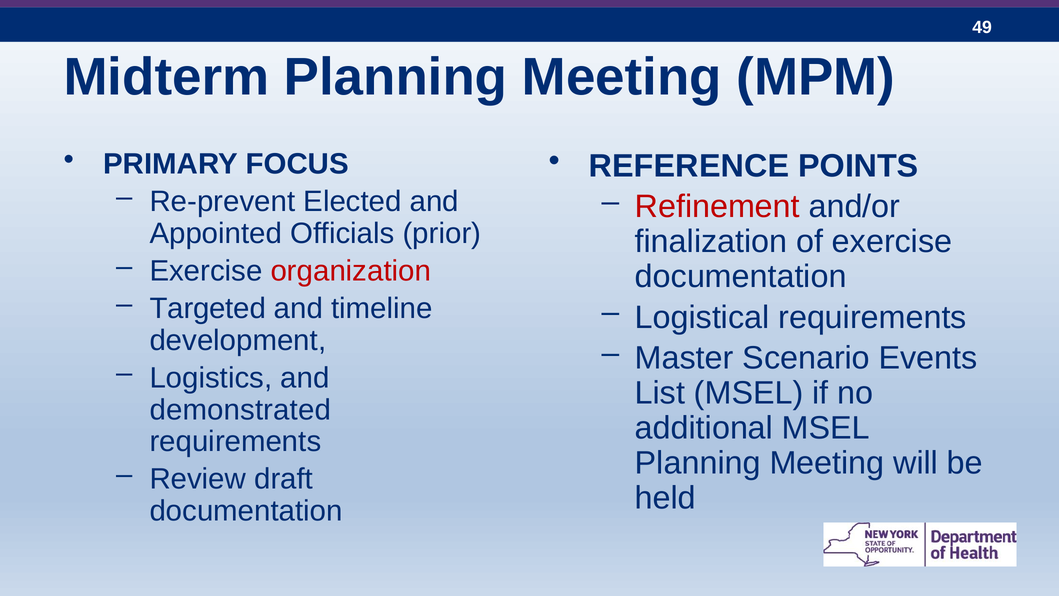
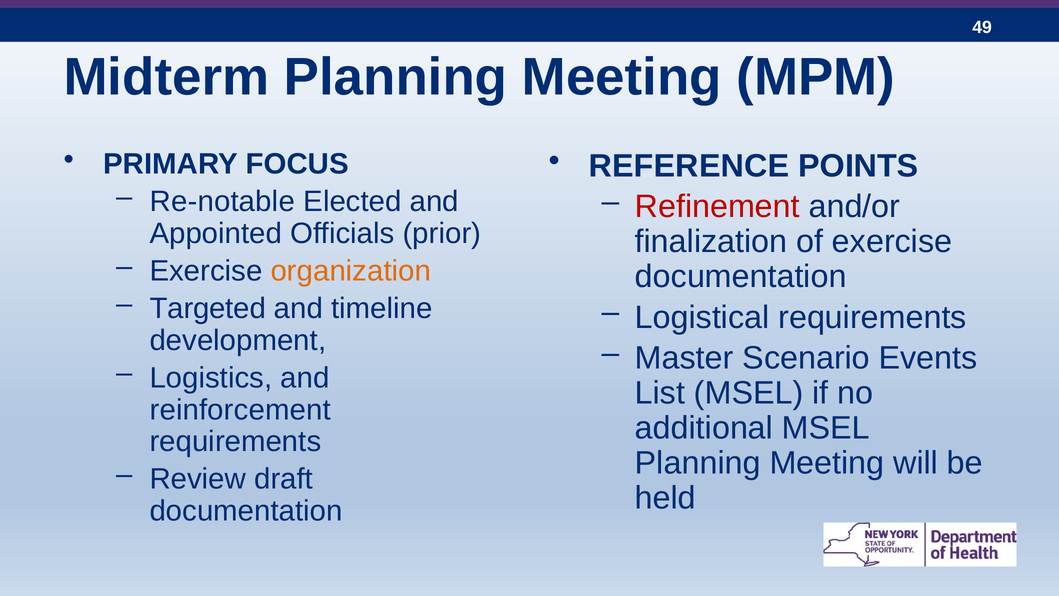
Re-prevent: Re-prevent -> Re-notable
organization colour: red -> orange
demonstrated: demonstrated -> reinforcement
